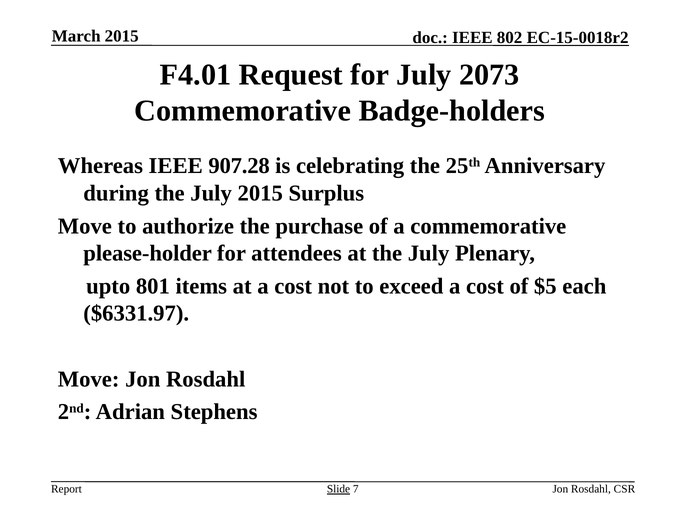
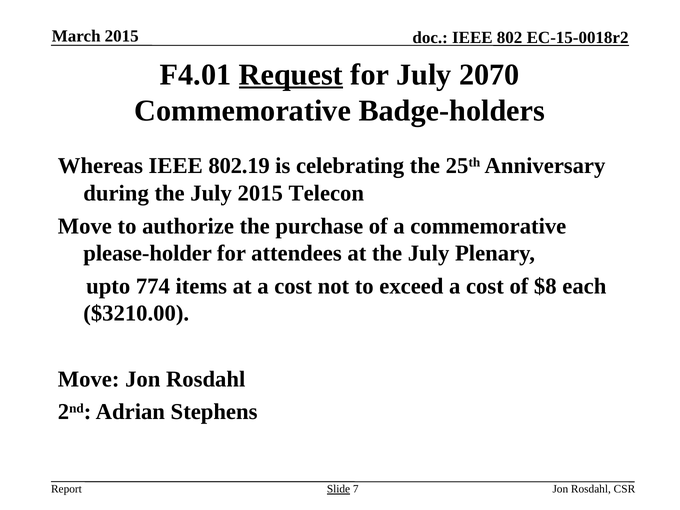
Request underline: none -> present
2073: 2073 -> 2070
907.28: 907.28 -> 802.19
Surplus: Surplus -> Telecon
801: 801 -> 774
$5: $5 -> $8
$6331.97: $6331.97 -> $3210.00
